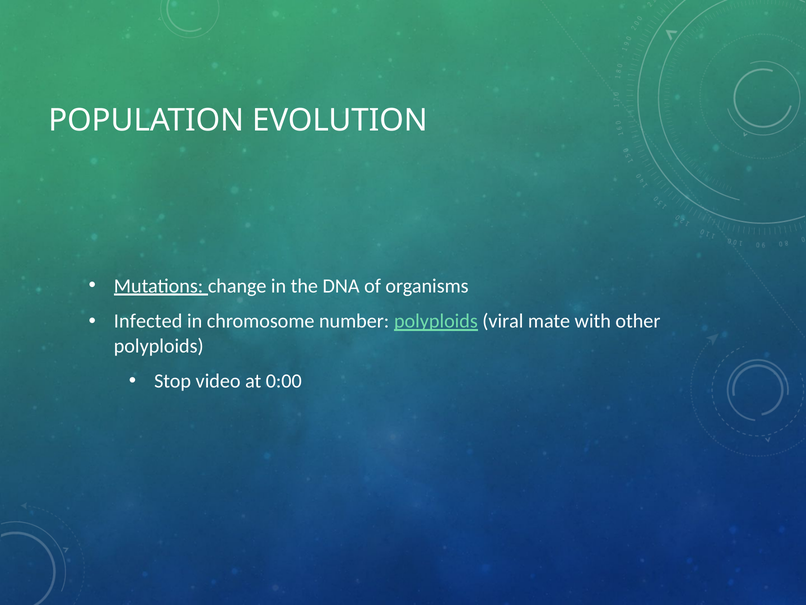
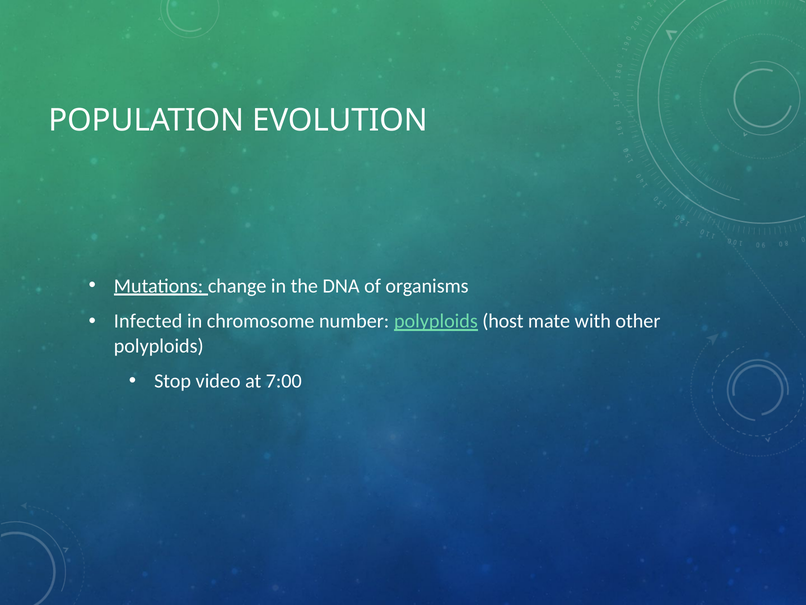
viral: viral -> host
0:00: 0:00 -> 7:00
